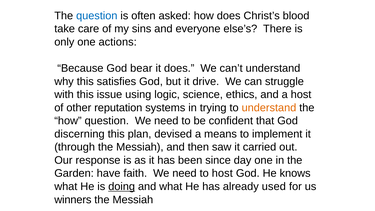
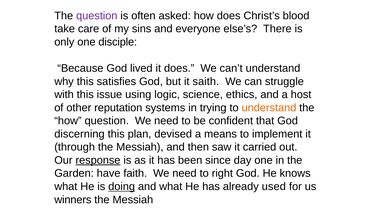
question at (97, 16) colour: blue -> purple
actions: actions -> disciple
bear: bear -> lived
drive: drive -> saith
response underline: none -> present
to host: host -> right
